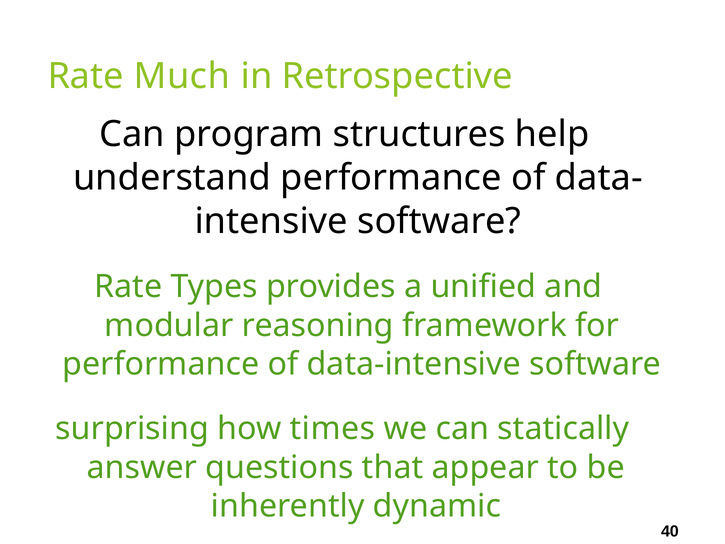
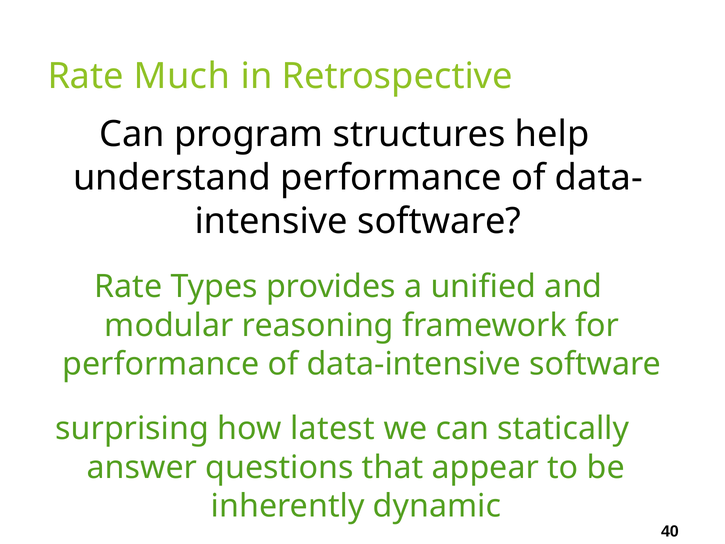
times: times -> latest
